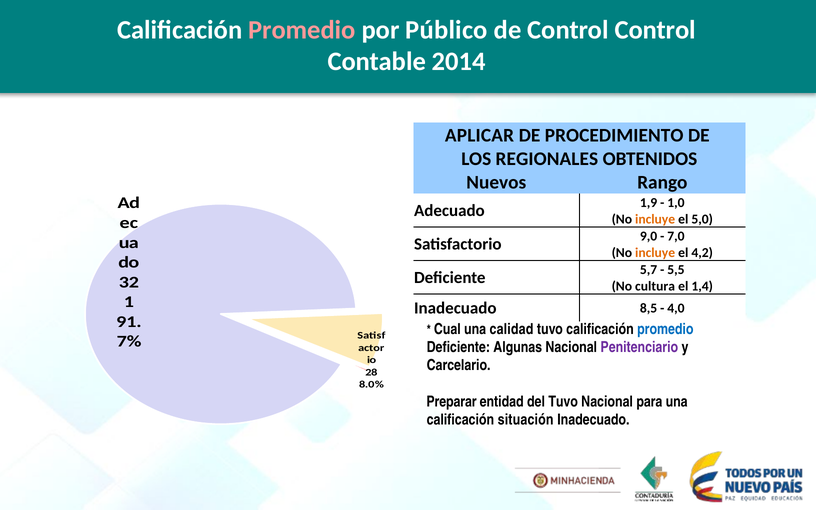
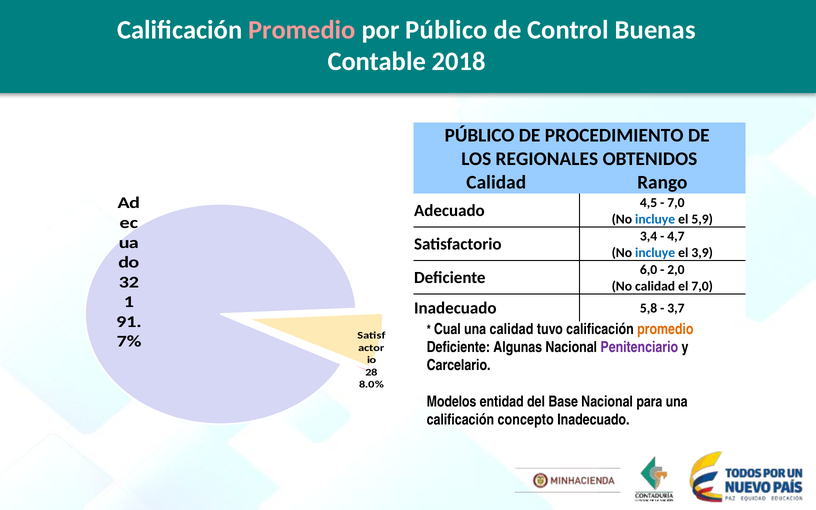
Control Control: Control -> Buenas
2014: 2014 -> 2018
APLICAR at (479, 135): APLICAR -> PÚBLICO
Nuevos at (496, 182): Nuevos -> Calidad
1,9: 1,9 -> 4,5
1,0 at (676, 203): 1,0 -> 7,0
incluye at (655, 219) colour: orange -> blue
5,0: 5,0 -> 5,9
9,0: 9,0 -> 3,4
7,0: 7,0 -> 4,7
incluye at (655, 253) colour: orange -> blue
4,2: 4,2 -> 3,9
5,7: 5,7 -> 6,0
5,5: 5,5 -> 2,0
No cultura: cultura -> calidad
el 1,4: 1,4 -> 7,0
8,5: 8,5 -> 5,8
4,0: 4,0 -> 3,7
promedio at (665, 329) colour: blue -> orange
Preparar: Preparar -> Modelos
del Tuvo: Tuvo -> Base
situación: situación -> concepto
